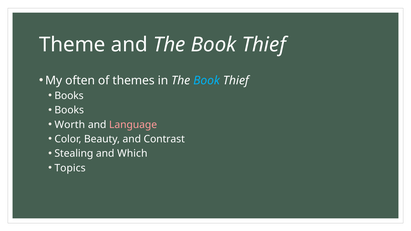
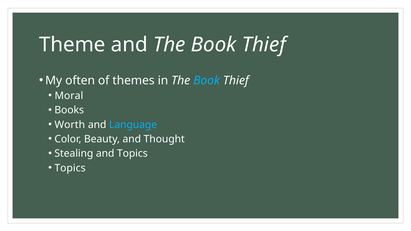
Books at (69, 96): Books -> Moral
Language colour: pink -> light blue
Contrast: Contrast -> Thought
and Which: Which -> Topics
